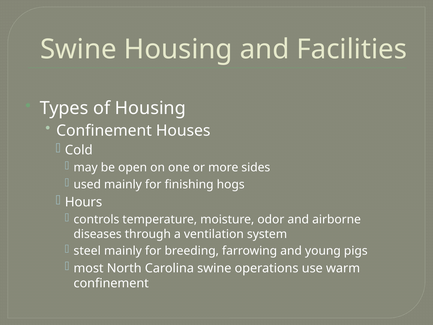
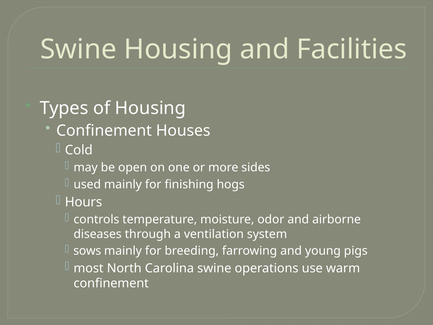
steel: steel -> sows
